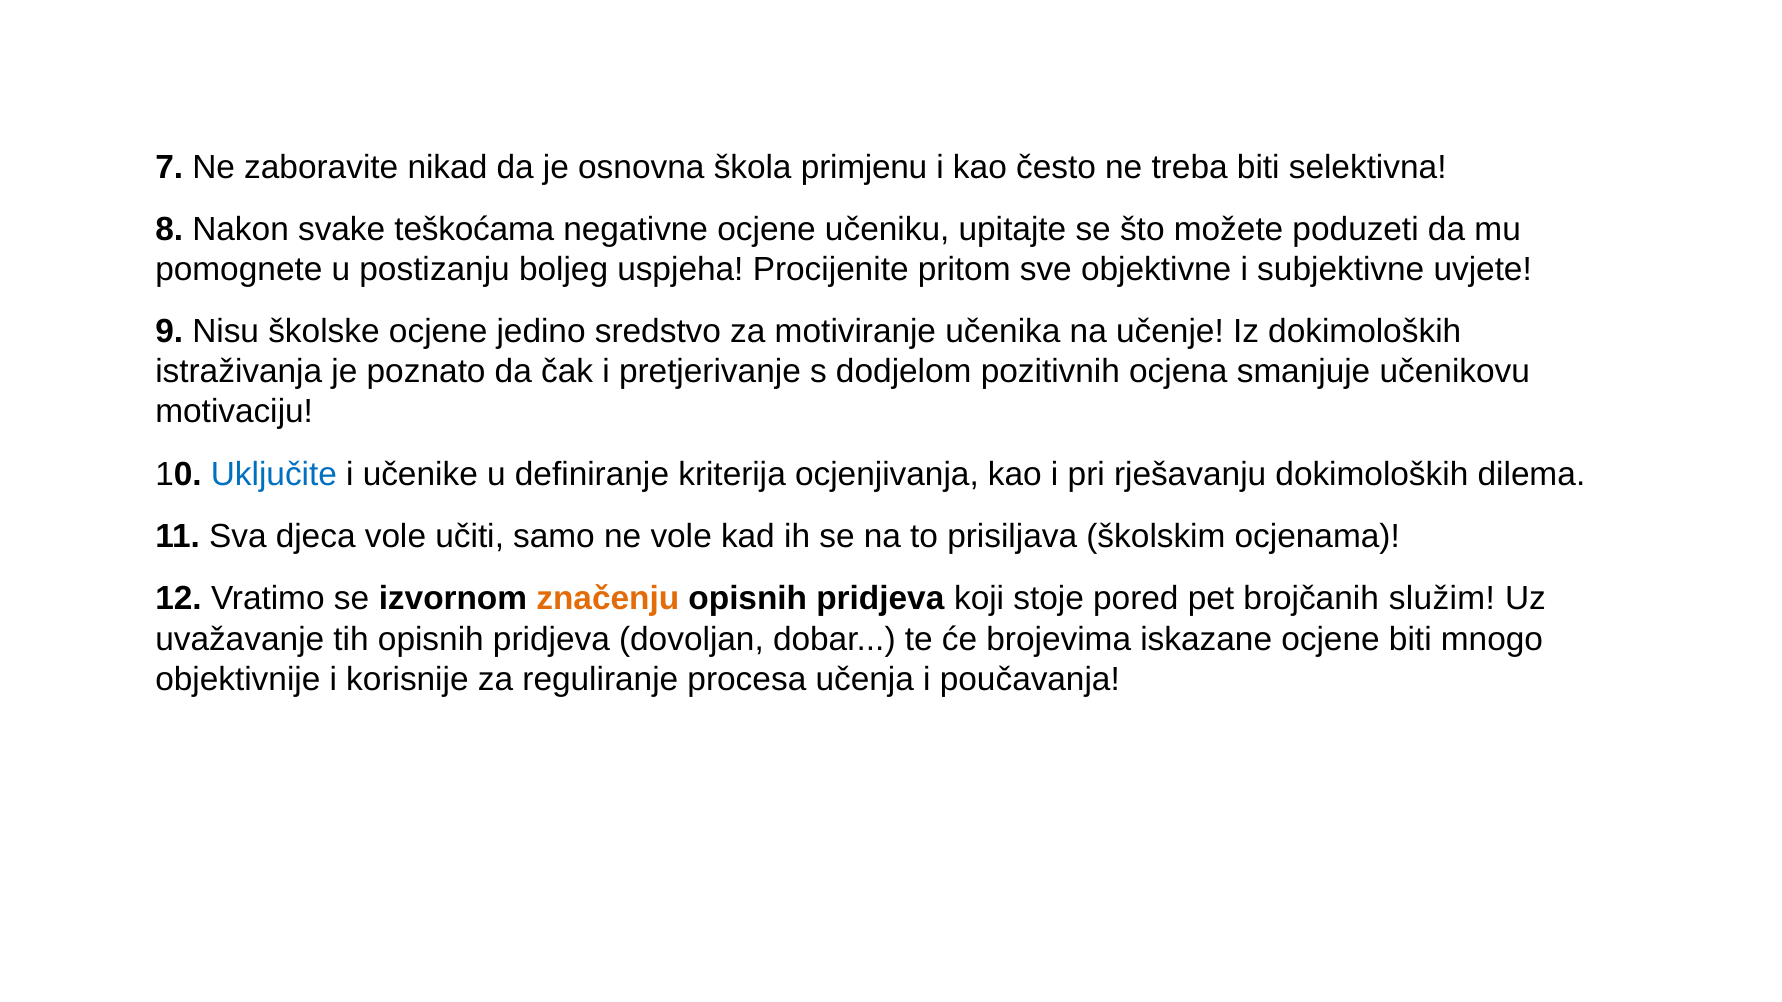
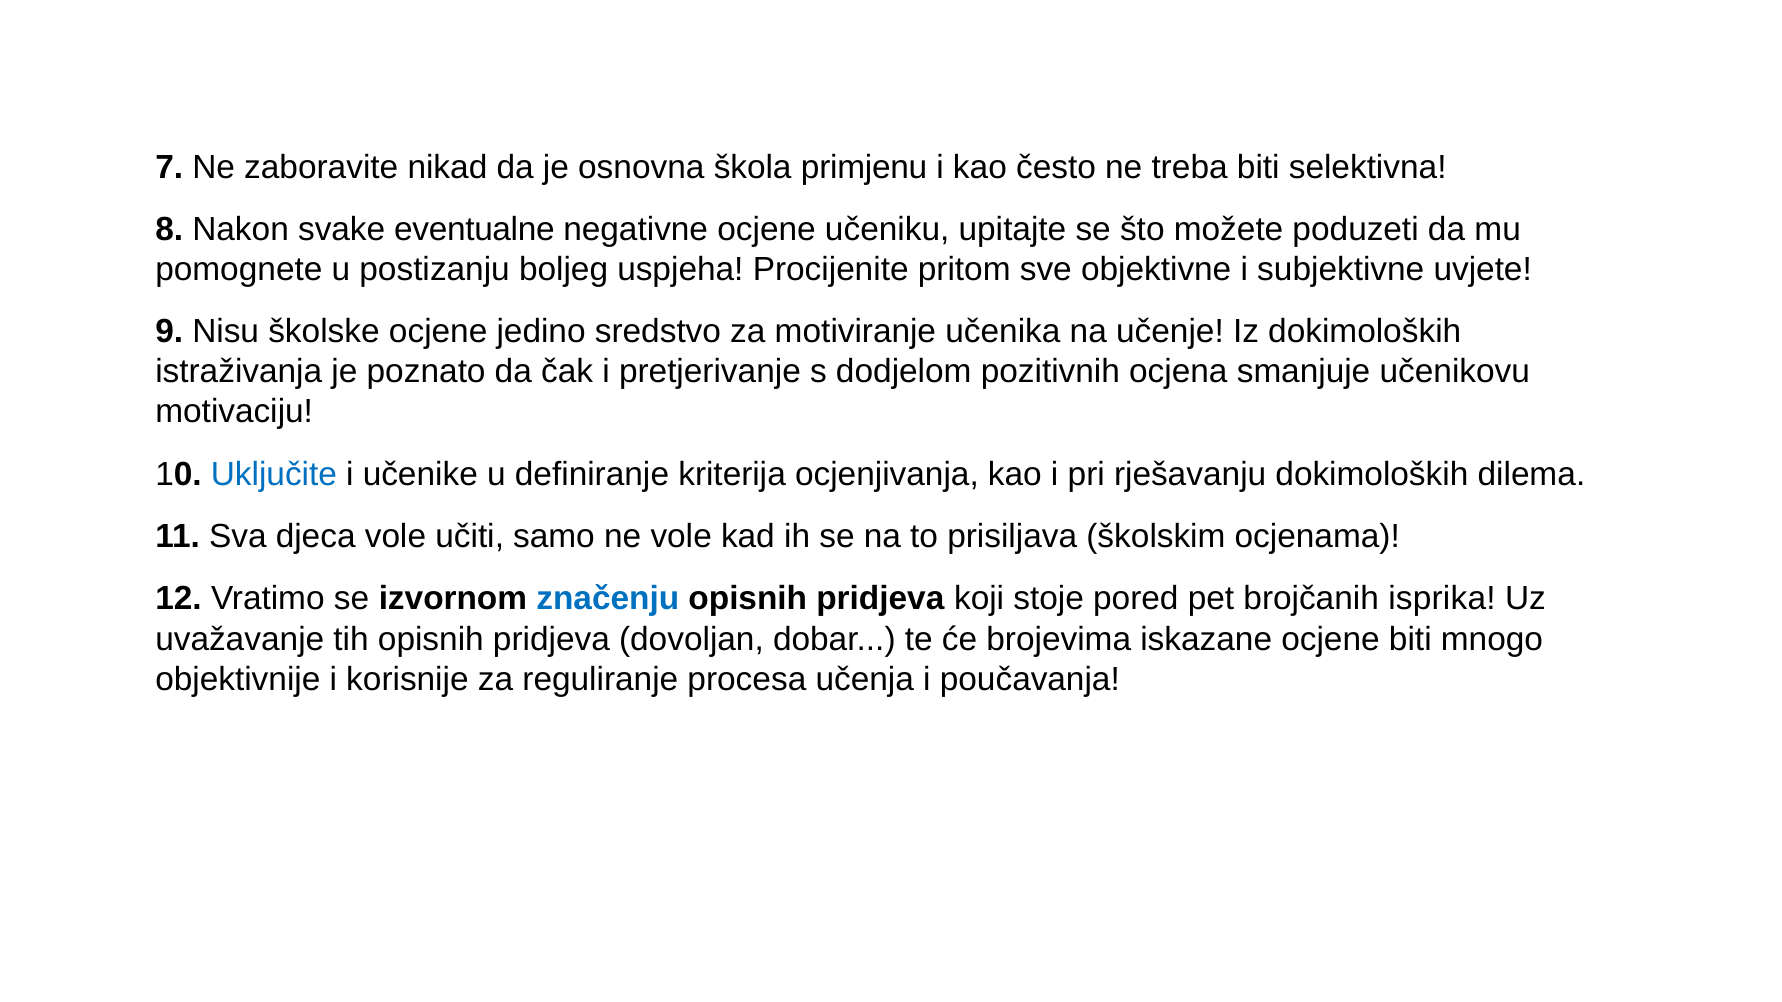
teškoćama: teškoćama -> eventualne
značenju colour: orange -> blue
služim: služim -> isprika
